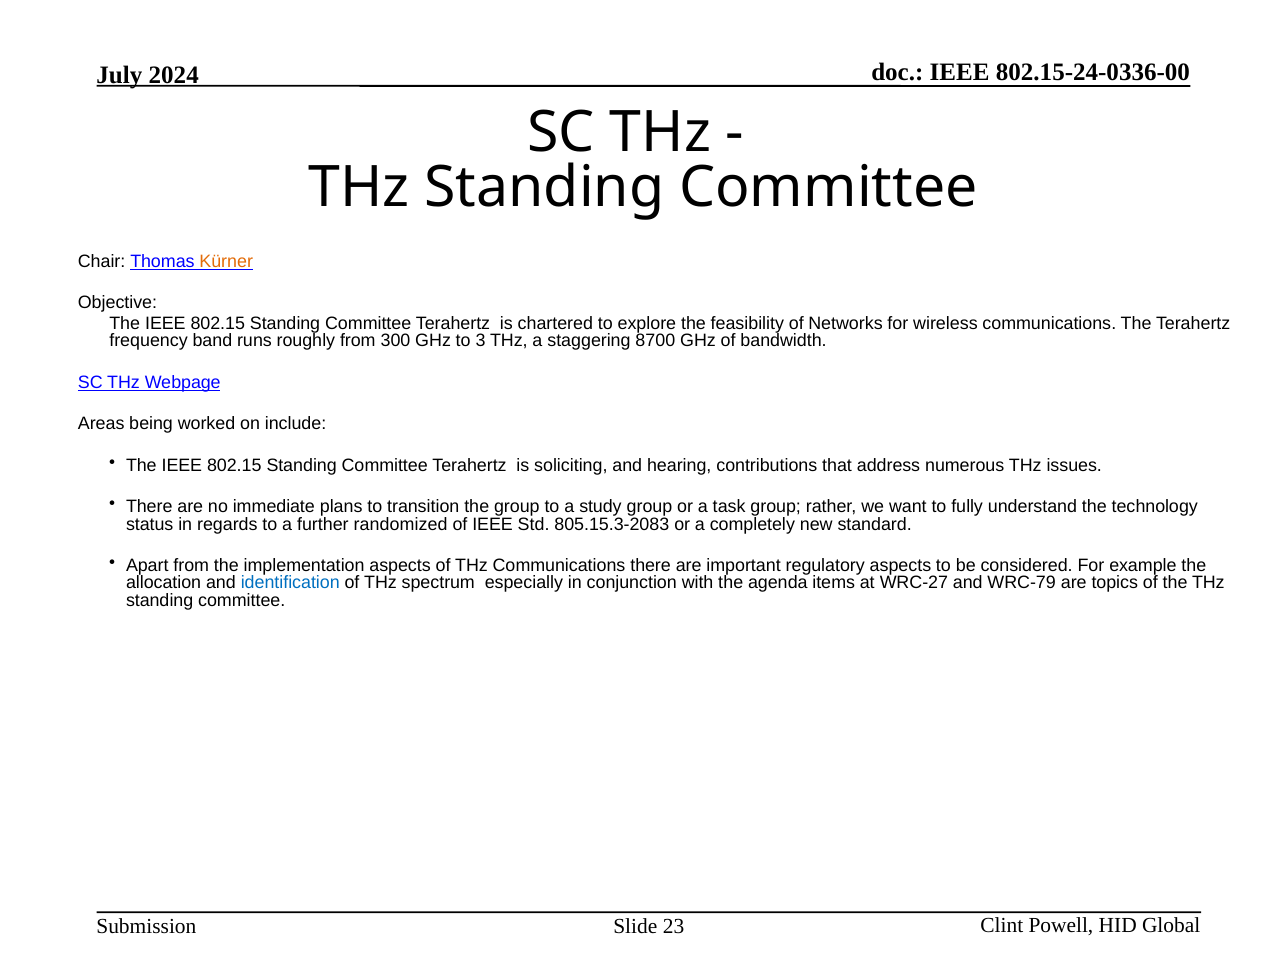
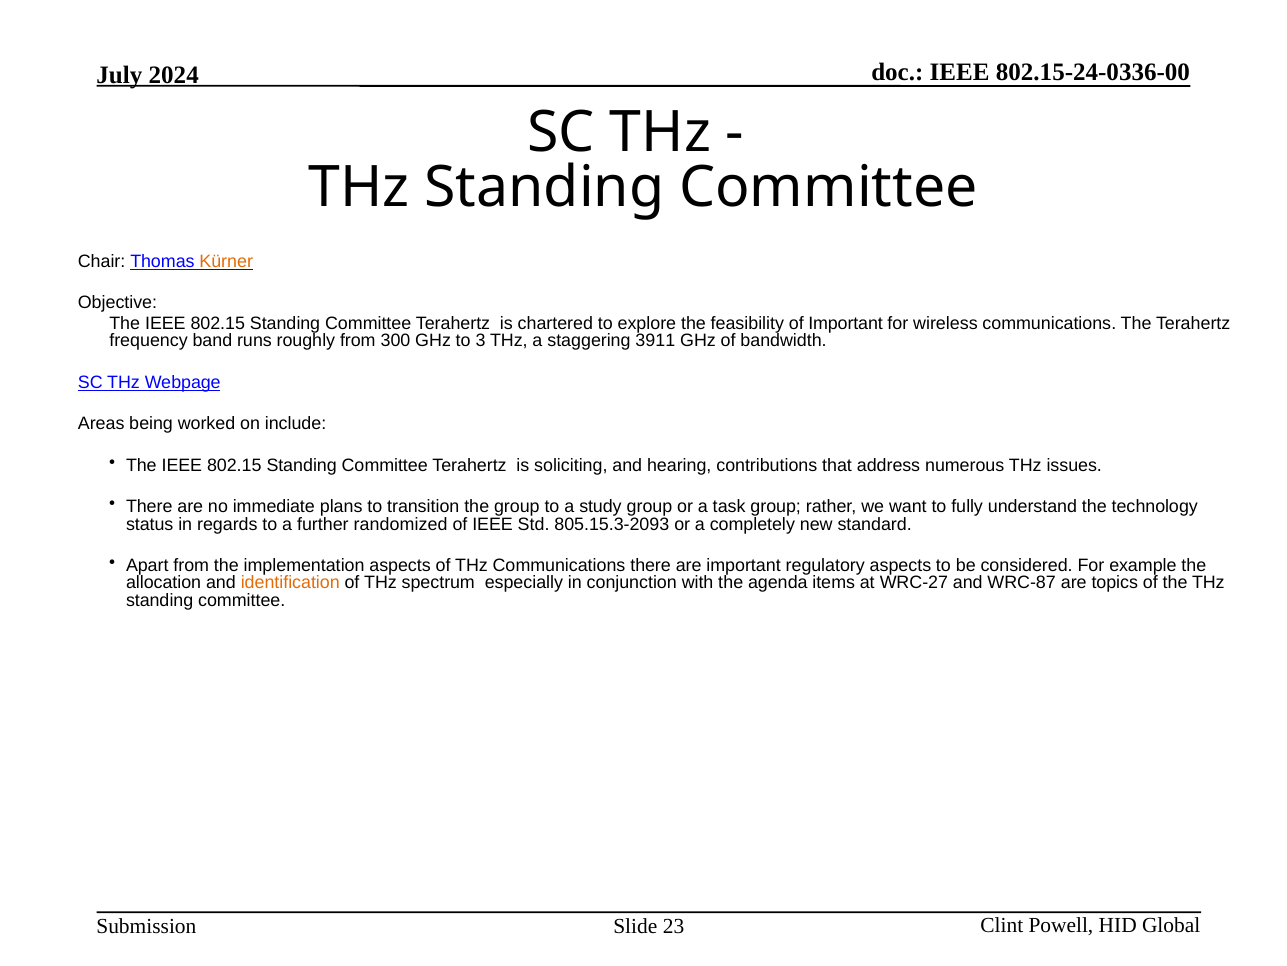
of Networks: Networks -> Important
8700: 8700 -> 3911
805.15.3-2083: 805.15.3-2083 -> 805.15.3-2093
identification colour: blue -> orange
WRC-79: WRC-79 -> WRC-87
